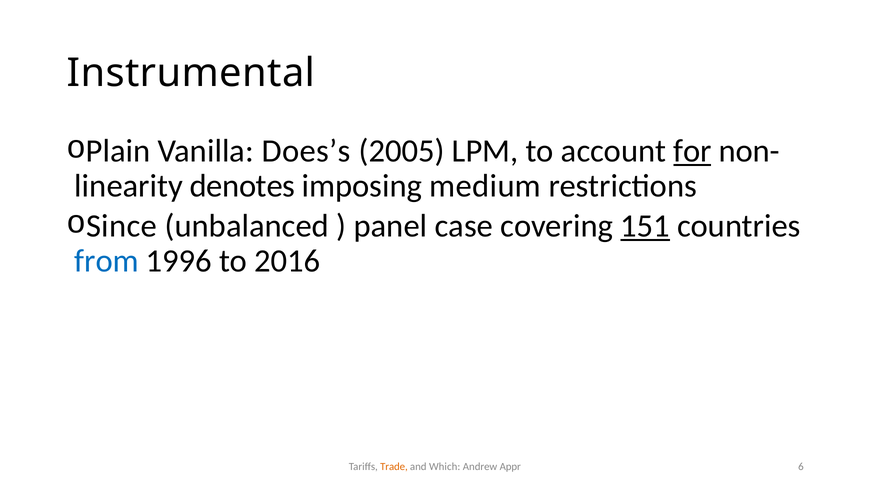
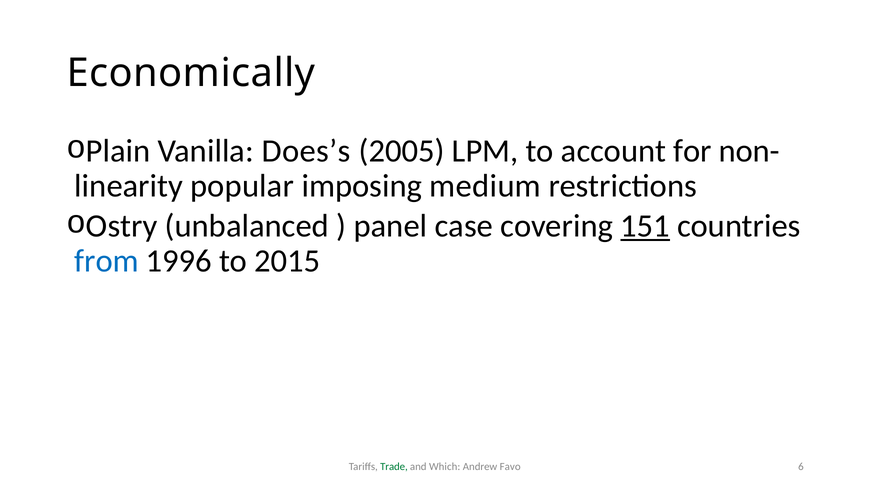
Instrumental: Instrumental -> Economically
for underline: present -> none
denotes: denotes -> popular
Since: Since -> Ostry
2016: 2016 -> 2015
Trade colour: orange -> green
Appr: Appr -> Favo
